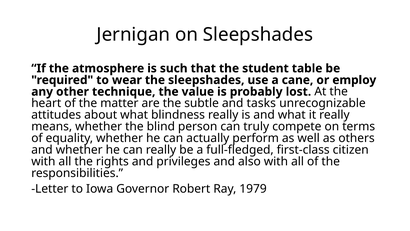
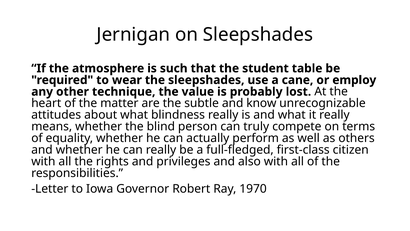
tasks: tasks -> know
1979: 1979 -> 1970
